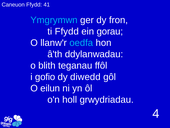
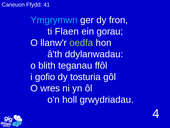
ti Ffydd: Ffydd -> Flaen
oedfa colour: light blue -> light green
diwedd: diwedd -> tosturia
eilun: eilun -> wres
